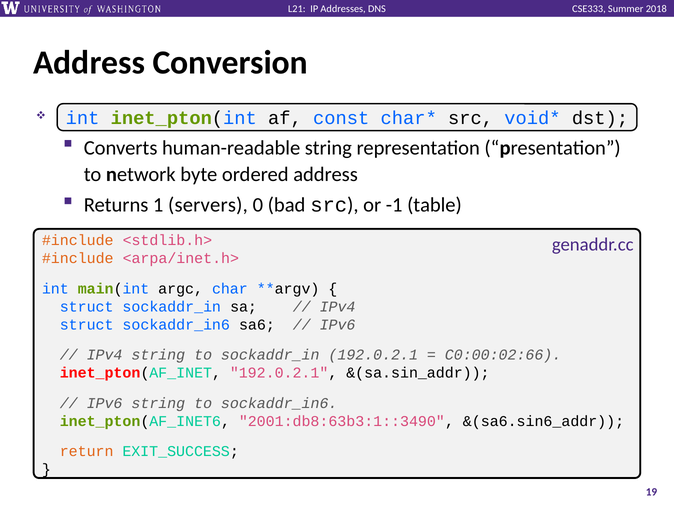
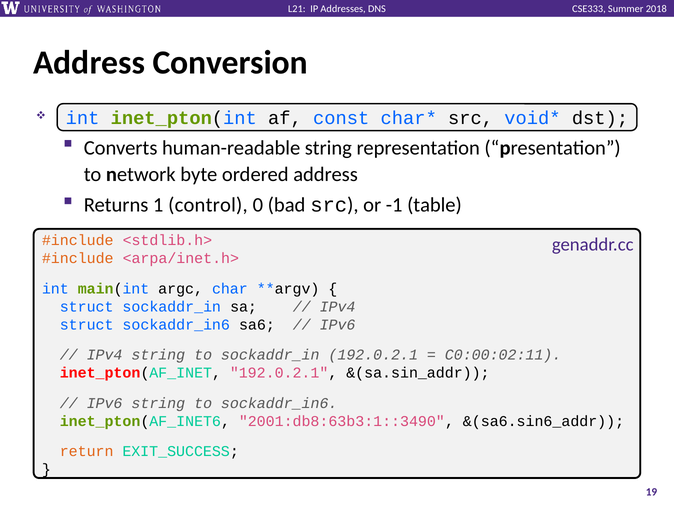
servers: servers -> control
C0:00:02:66: C0:00:02:66 -> C0:00:02:11
